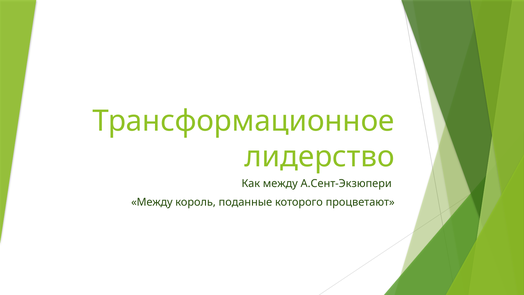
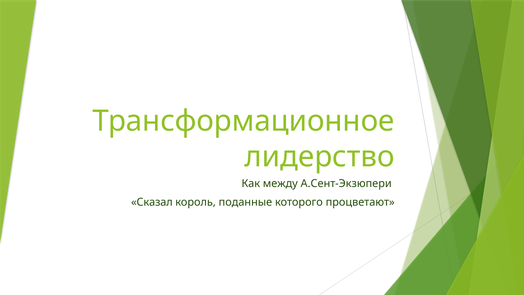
Между at (152, 202): Между -> Сказал
